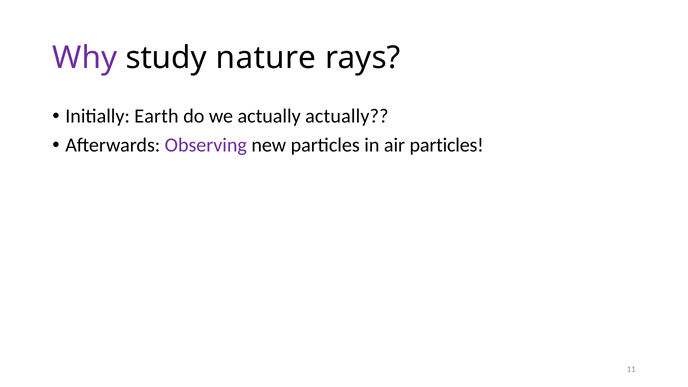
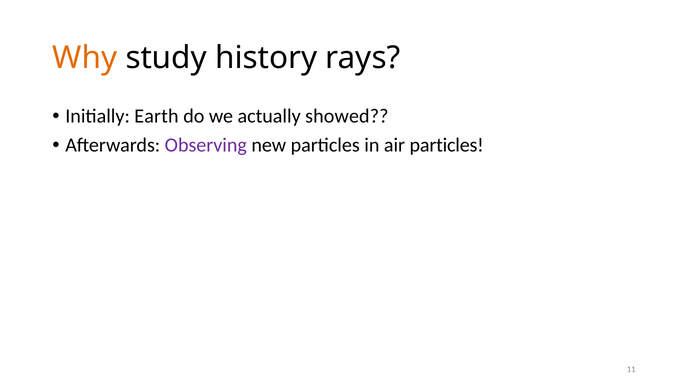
Why colour: purple -> orange
nature: nature -> history
actually actually: actually -> showed
